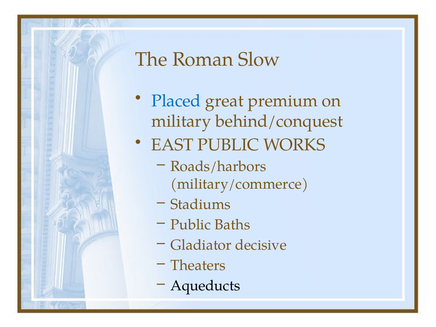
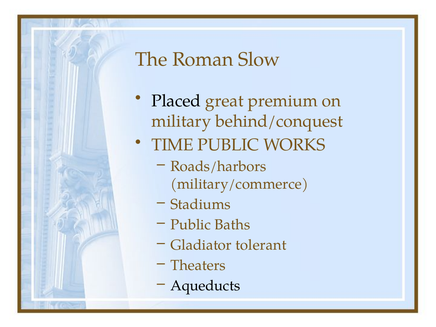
Placed colour: blue -> black
EAST: EAST -> TIME
decisive: decisive -> tolerant
